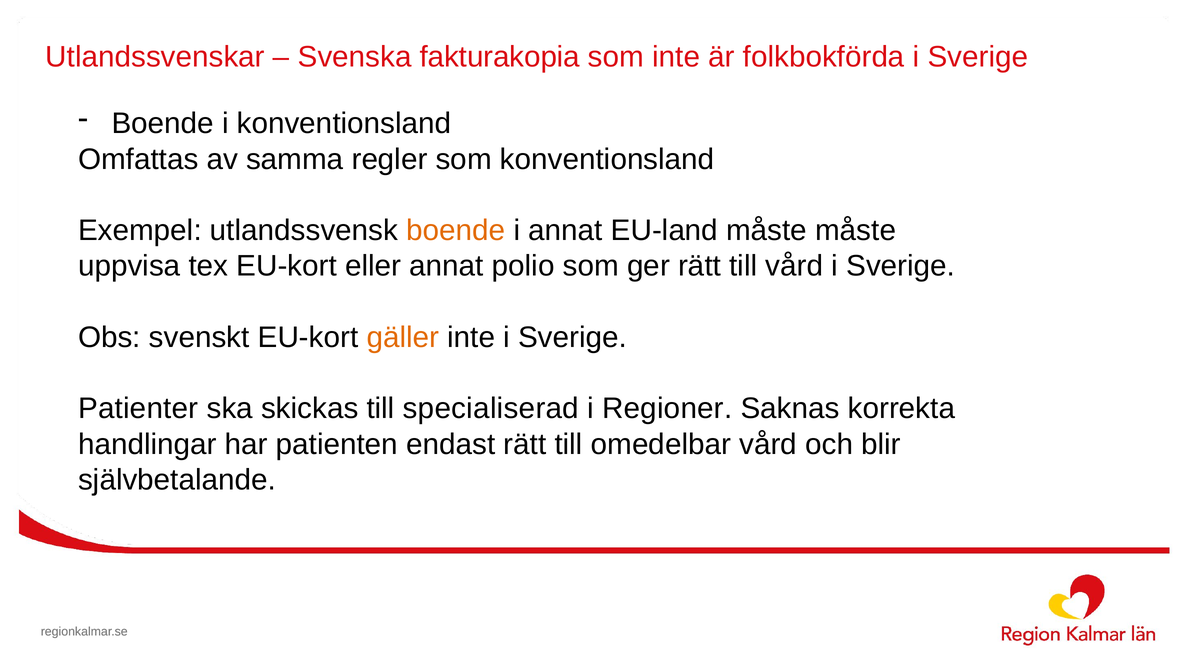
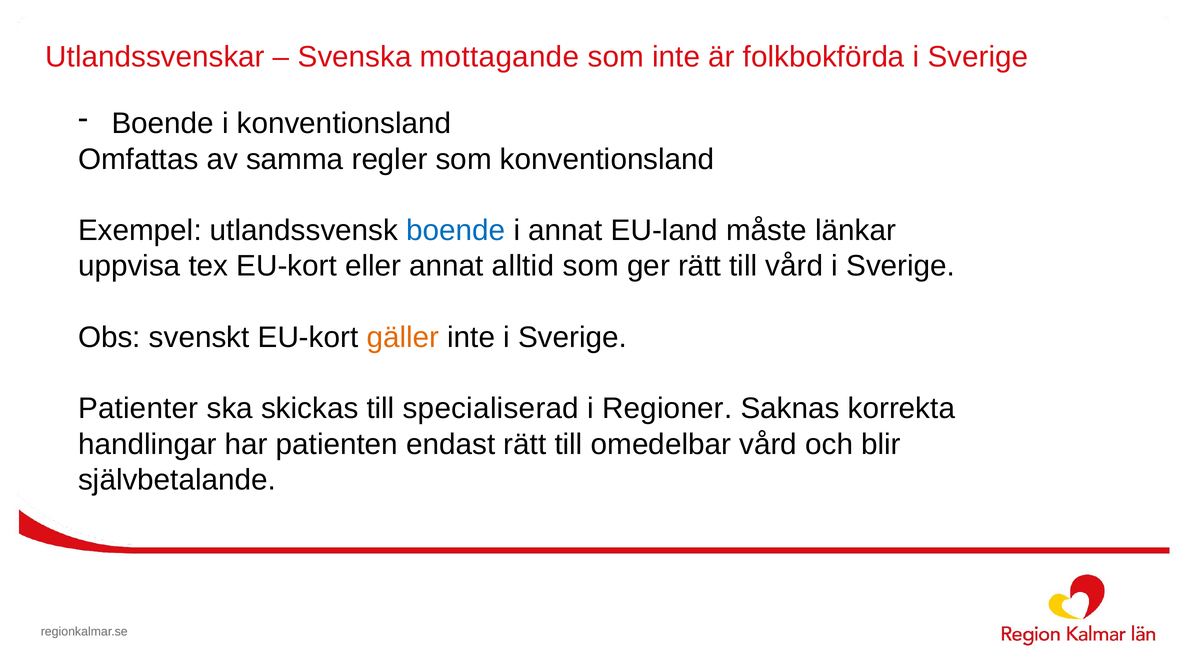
fakturakopia: fakturakopia -> mottagande
boende at (456, 230) colour: orange -> blue
måste måste: måste -> länkar
polio: polio -> alltid
